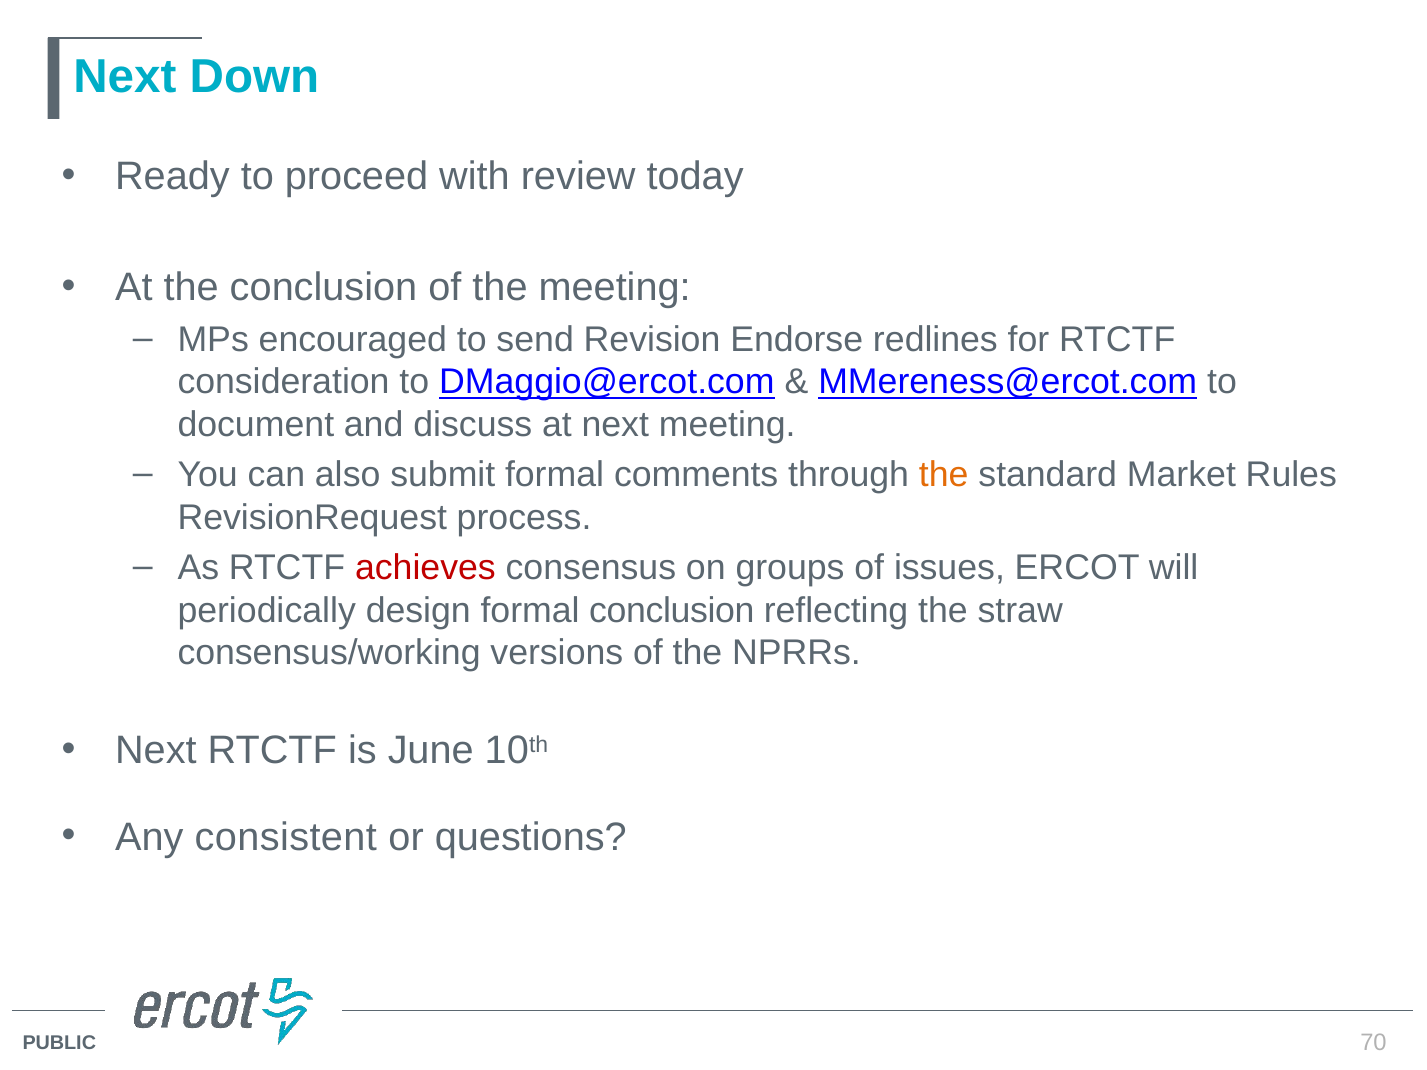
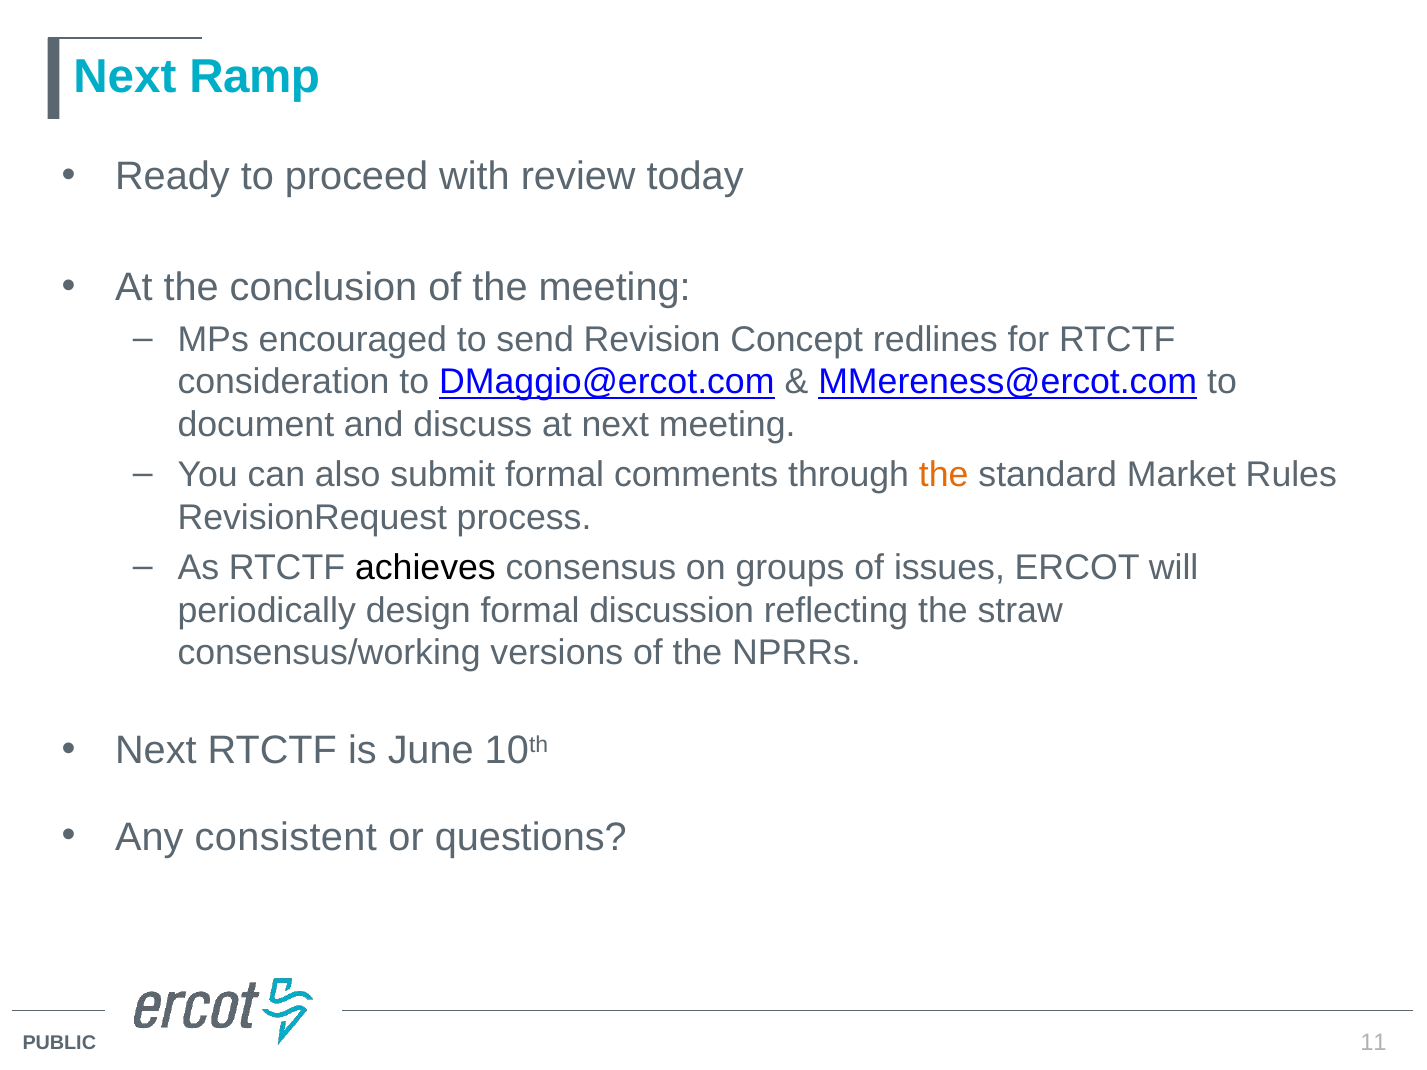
Down: Down -> Ramp
Endorse: Endorse -> Concept
achieves colour: red -> black
formal conclusion: conclusion -> discussion
70: 70 -> 11
